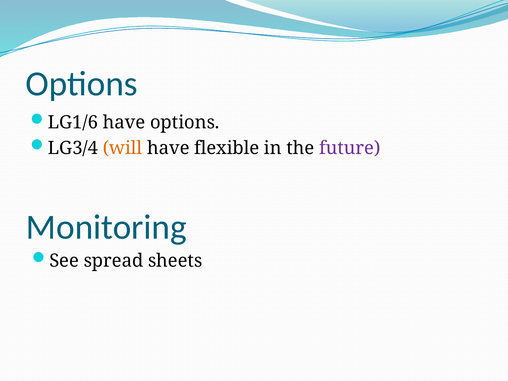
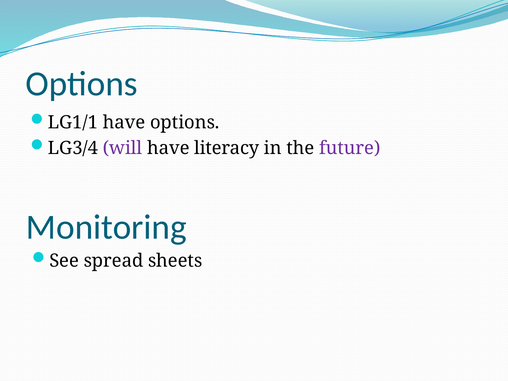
LG1/6: LG1/6 -> LG1/1
will colour: orange -> purple
flexible: flexible -> literacy
